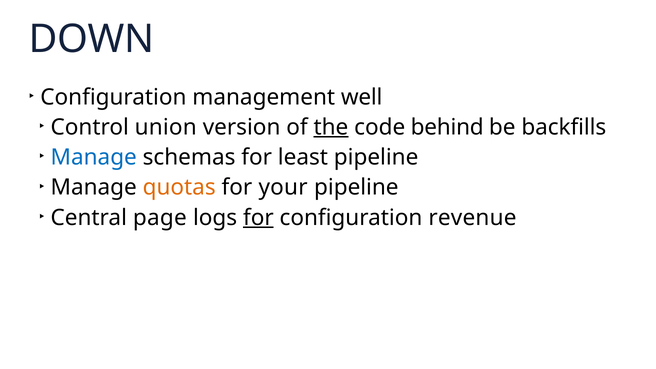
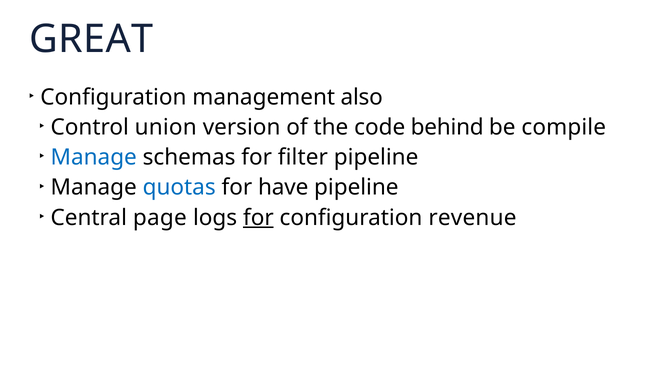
DOWN: DOWN -> GREAT
well: well -> also
the underline: present -> none
backfills: backfills -> compile
least: least -> filter
quotas colour: orange -> blue
your: your -> have
